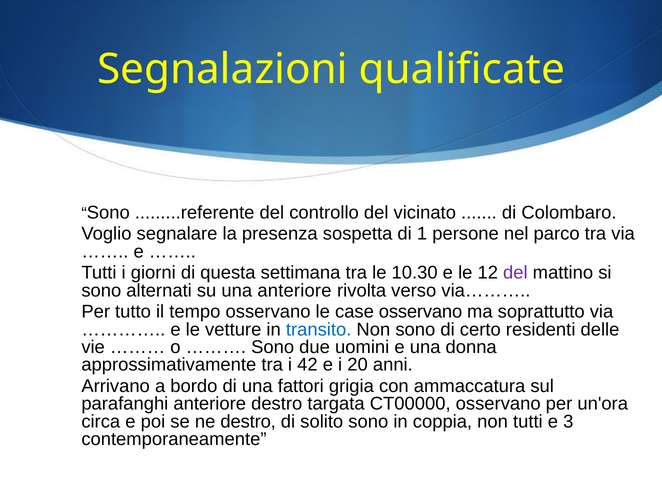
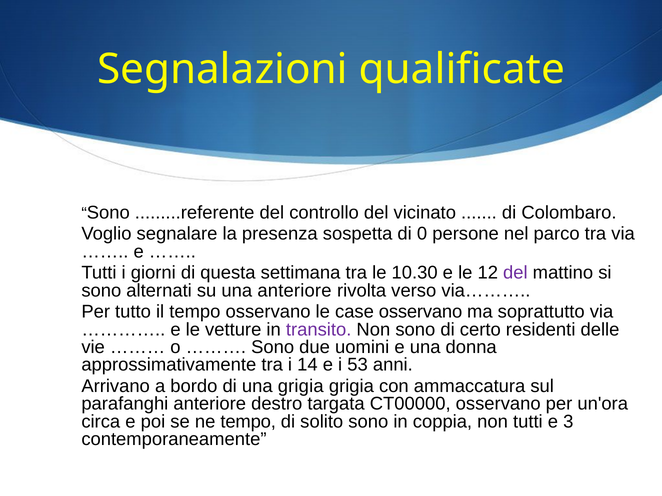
1: 1 -> 0
transito colour: blue -> purple
42: 42 -> 14
20: 20 -> 53
una fattori: fattori -> grigia
ne destro: destro -> tempo
